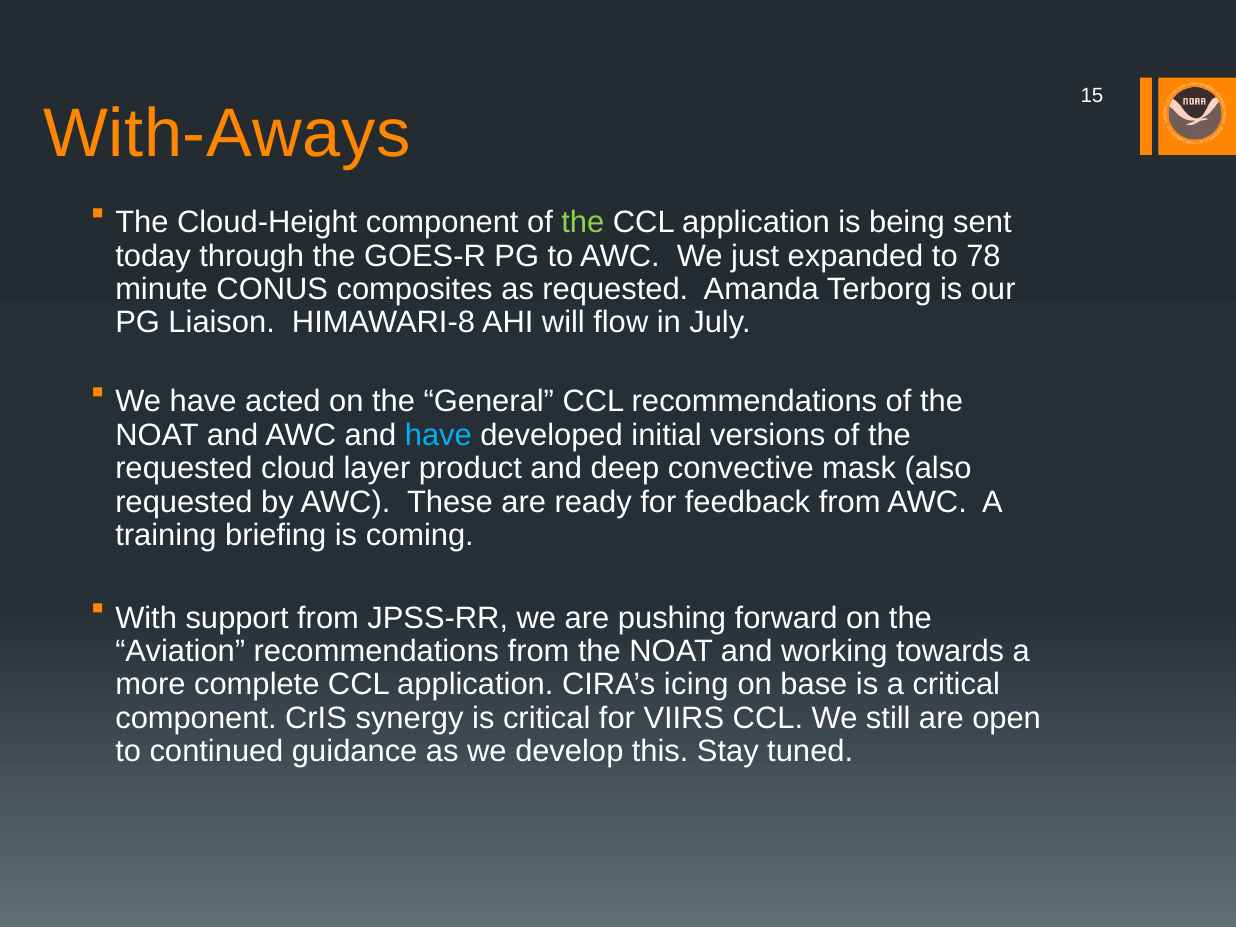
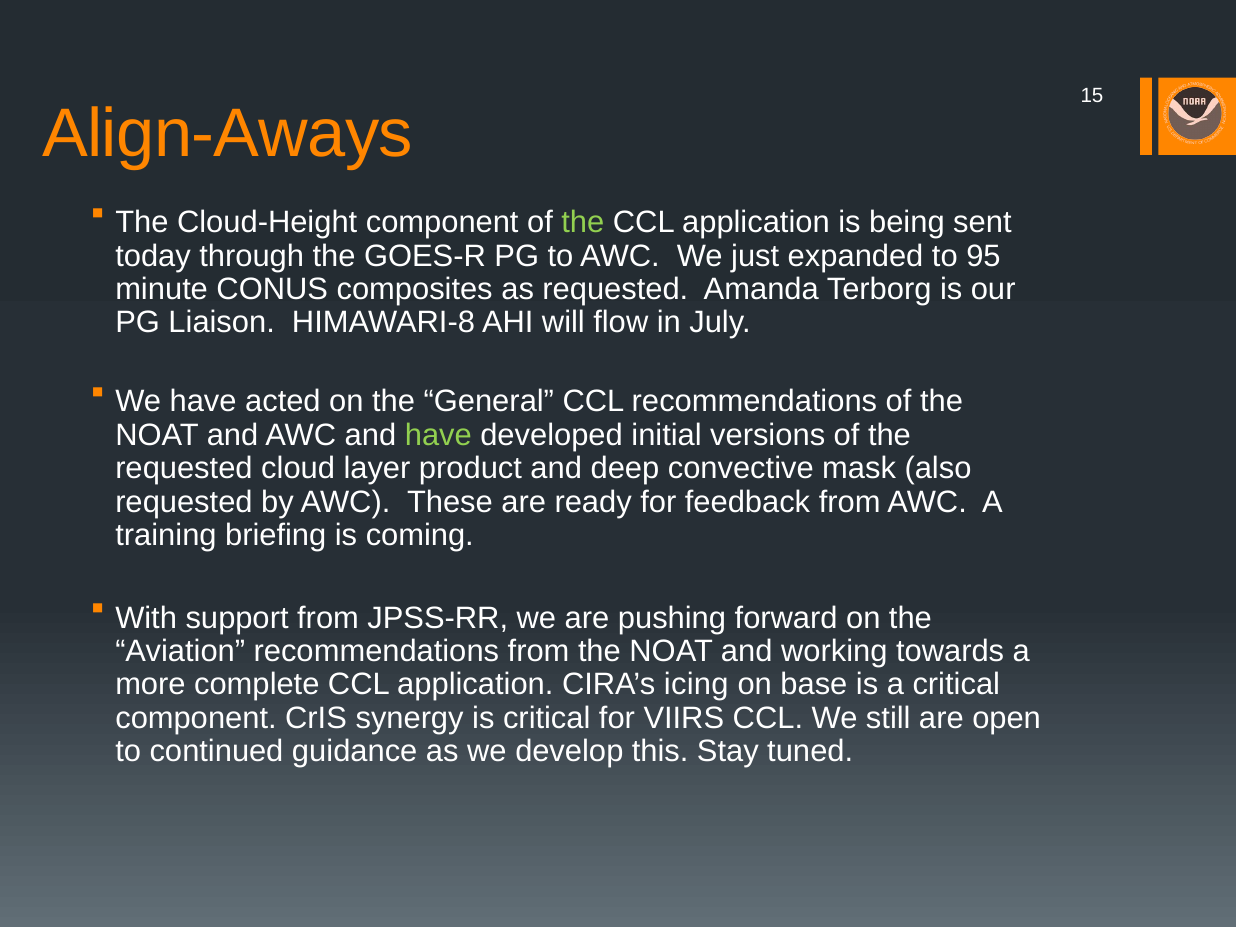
With-Aways: With-Aways -> Align-Aways
78: 78 -> 95
have at (438, 435) colour: light blue -> light green
